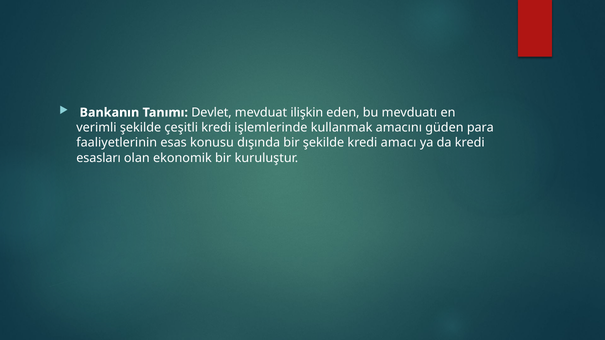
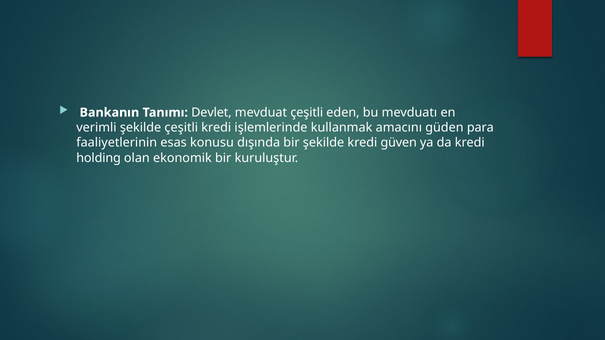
mevduat ilişkin: ilişkin -> çeşitli
amacı: amacı -> güven
esasları: esasları -> holding
